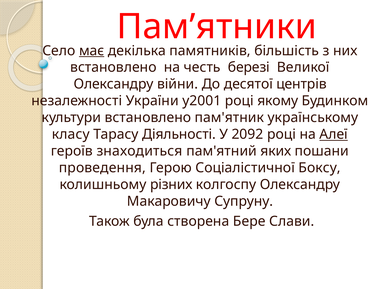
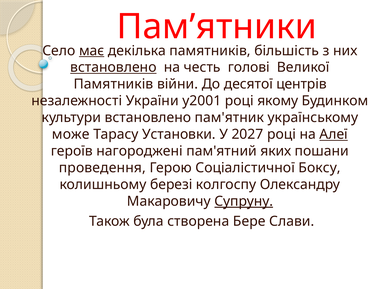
встановлено at (113, 68) underline: none -> present
березі: березі -> голові
Олександру at (114, 84): Олександру -> Памятників
класу: класу -> може
Діяльності: Діяльності -> Установки
2092: 2092 -> 2027
знаходиться: знаходиться -> нагороджені
різних: різних -> березі
Супруну underline: none -> present
